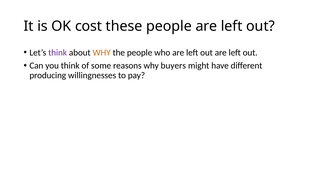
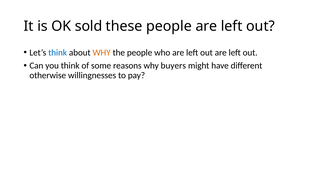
cost: cost -> sold
think at (58, 52) colour: purple -> blue
producing: producing -> otherwise
